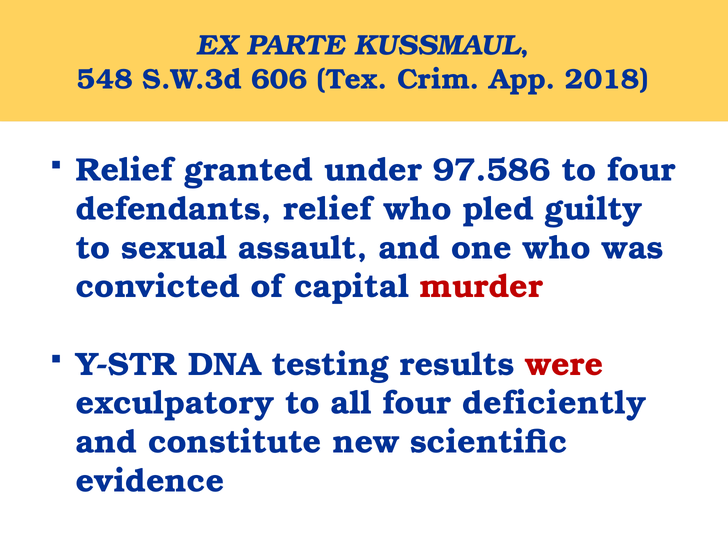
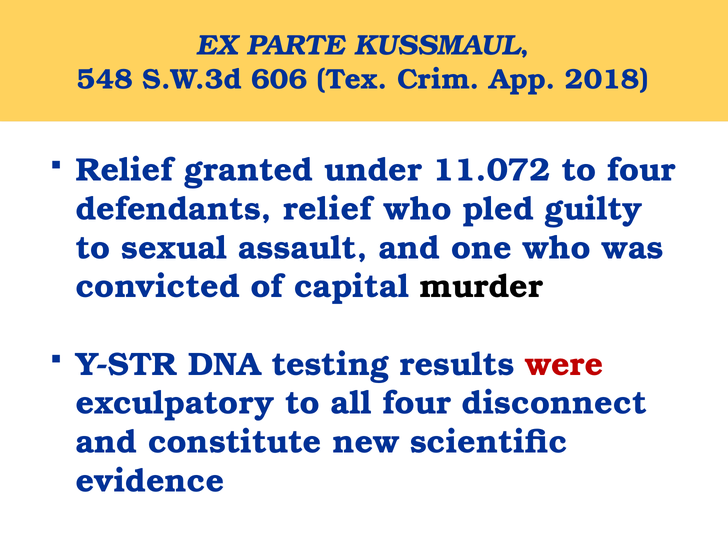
97.586: 97.586 -> 11.072
murder colour: red -> black
deficiently: deficiently -> disconnect
